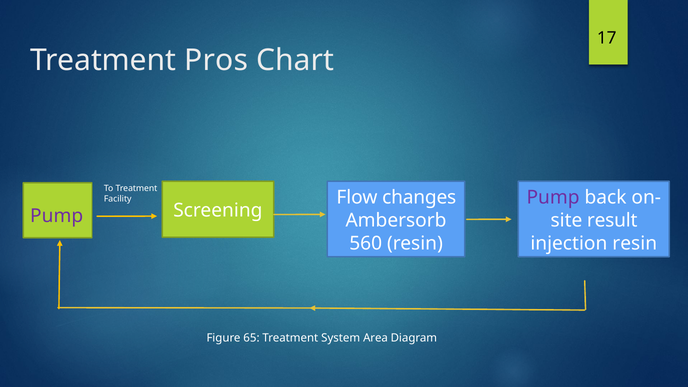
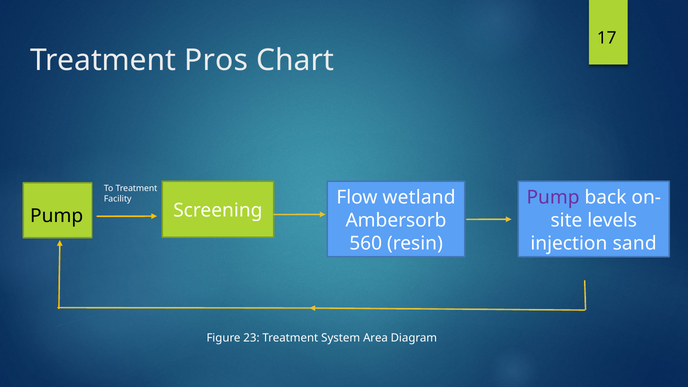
changes: changes -> wetland
Pump at (57, 216) colour: purple -> black
result: result -> levels
injection resin: resin -> sand
65: 65 -> 23
